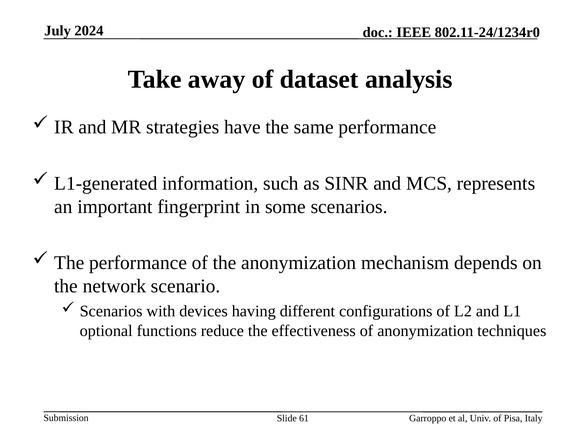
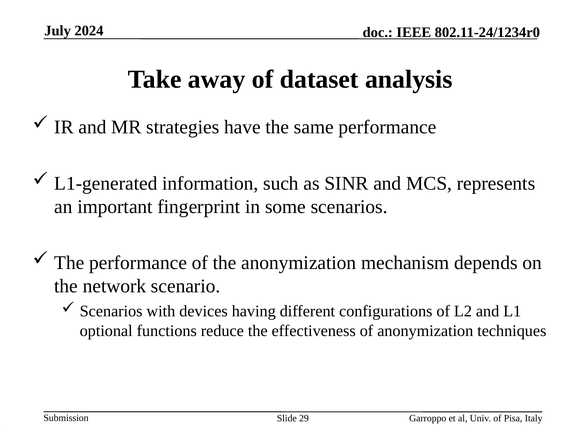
61: 61 -> 29
